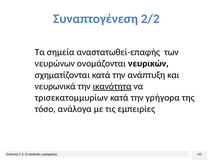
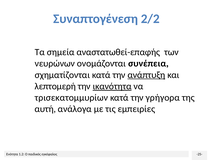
νευρικών: νευρικών -> συνέπεια
ανάπτυξη underline: none -> present
νευρωνικά: νευρωνικά -> λεπτομερή
τόσο: τόσο -> αυτή
